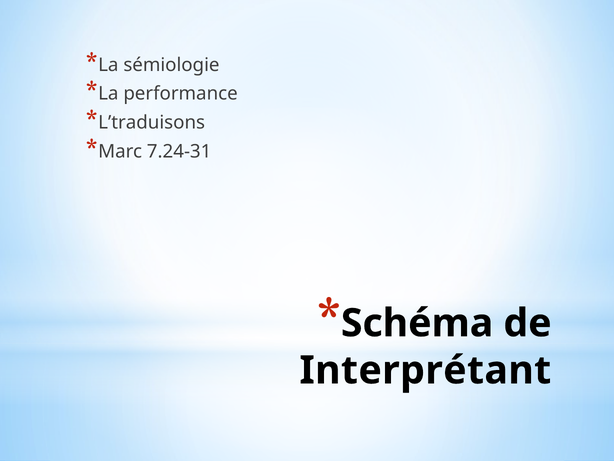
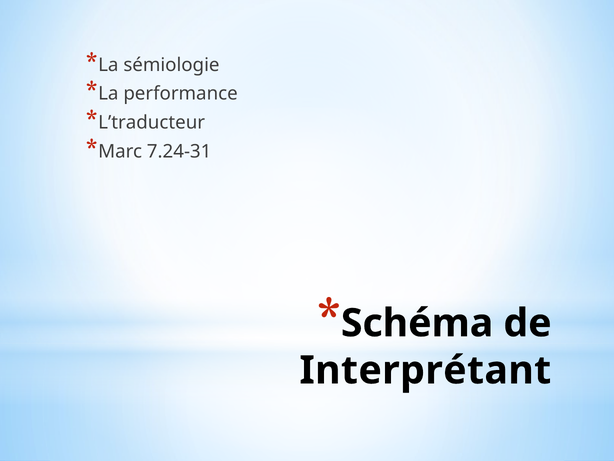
L’traduisons: L’traduisons -> L’traducteur
